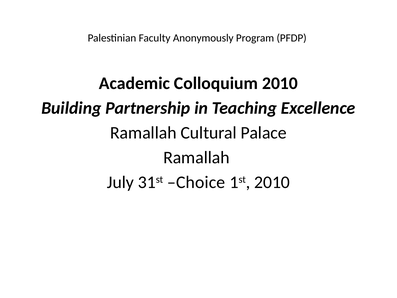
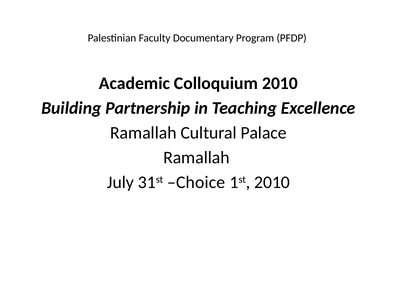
Anonymously: Anonymously -> Documentary
